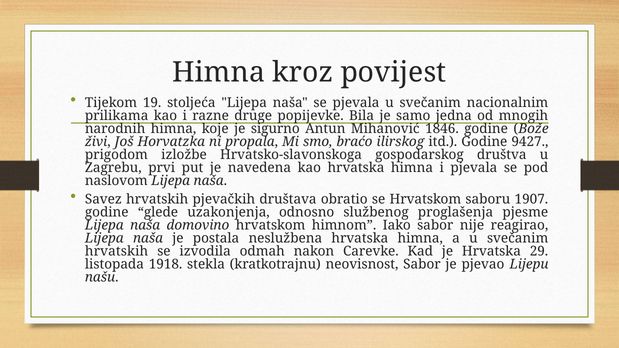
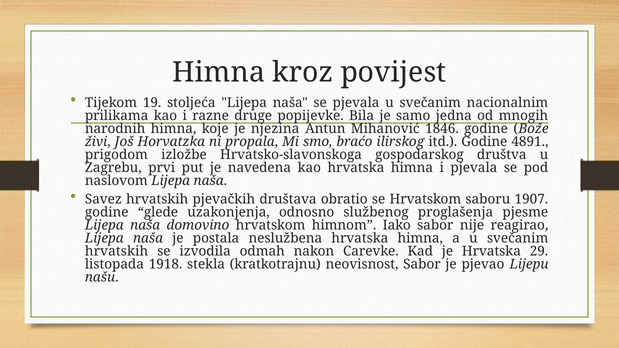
sigurno: sigurno -> njezina
9427: 9427 -> 4891
